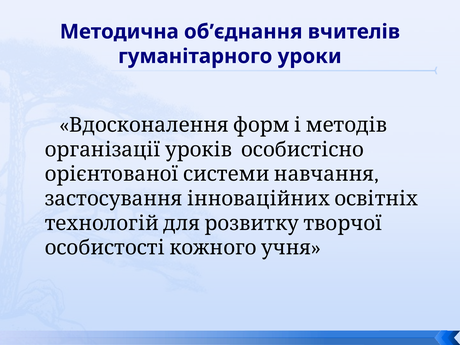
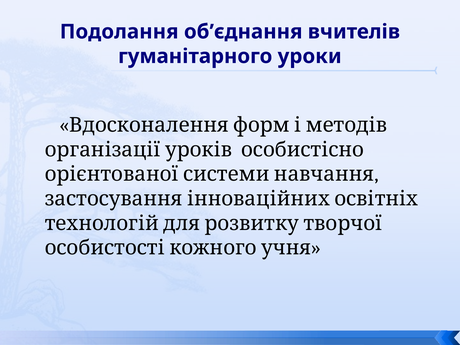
Методична: Методична -> Подолання
